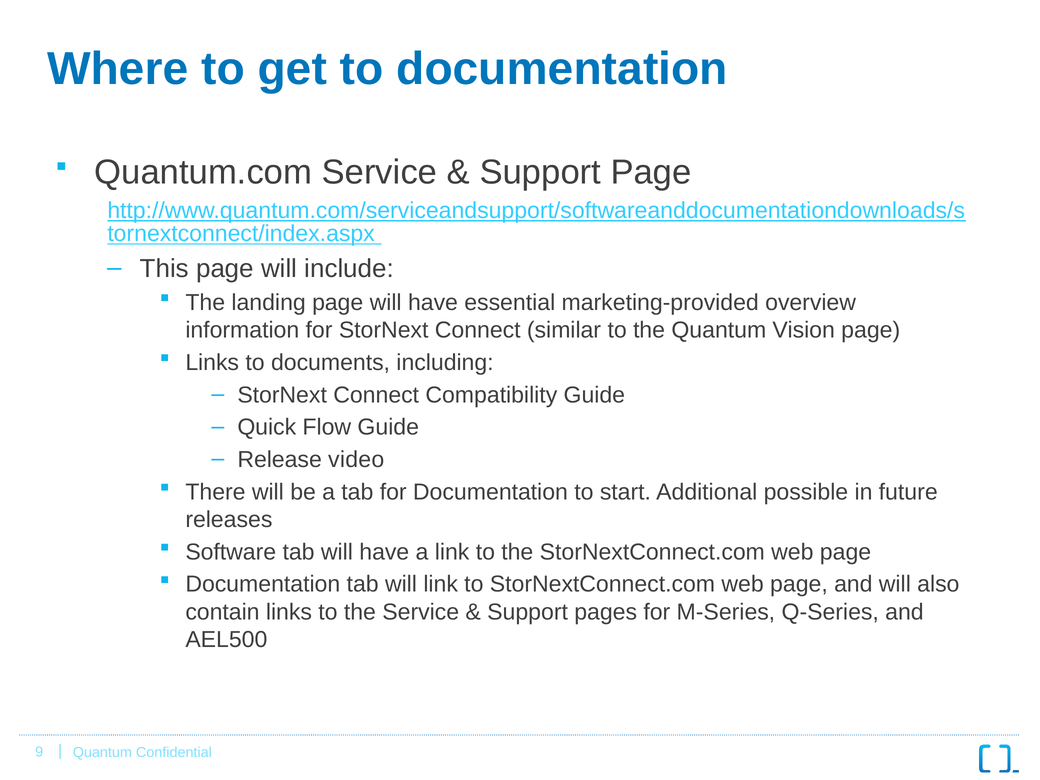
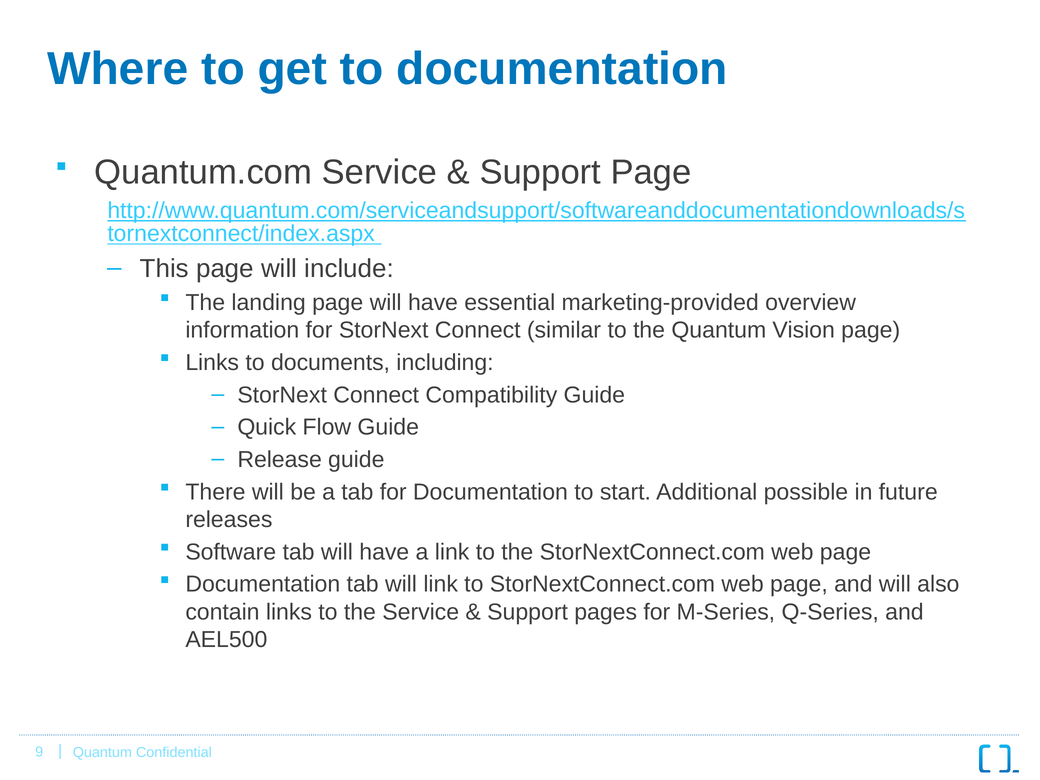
Release video: video -> guide
